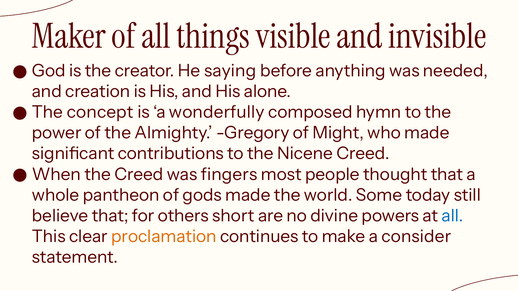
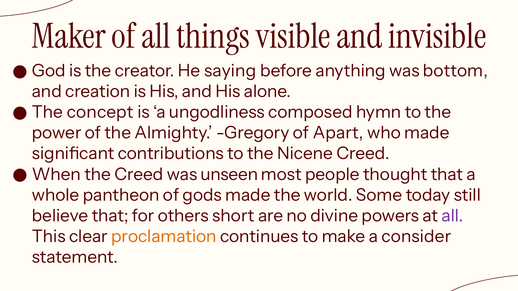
needed: needed -> bottom
wonderfully: wonderfully -> ungodliness
Might: Might -> Apart
fingers: fingers -> unseen
all at (452, 216) colour: blue -> purple
